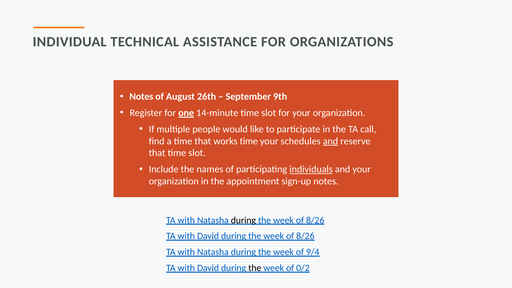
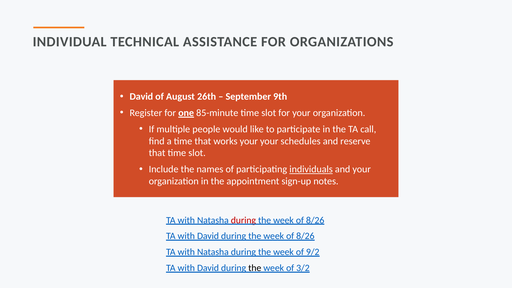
Notes at (141, 97): Notes -> David
14-minute: 14-minute -> 85-minute
works time: time -> your
and at (330, 141) underline: present -> none
during at (243, 220) colour: black -> red
9/4: 9/4 -> 9/2
0/2: 0/2 -> 3/2
